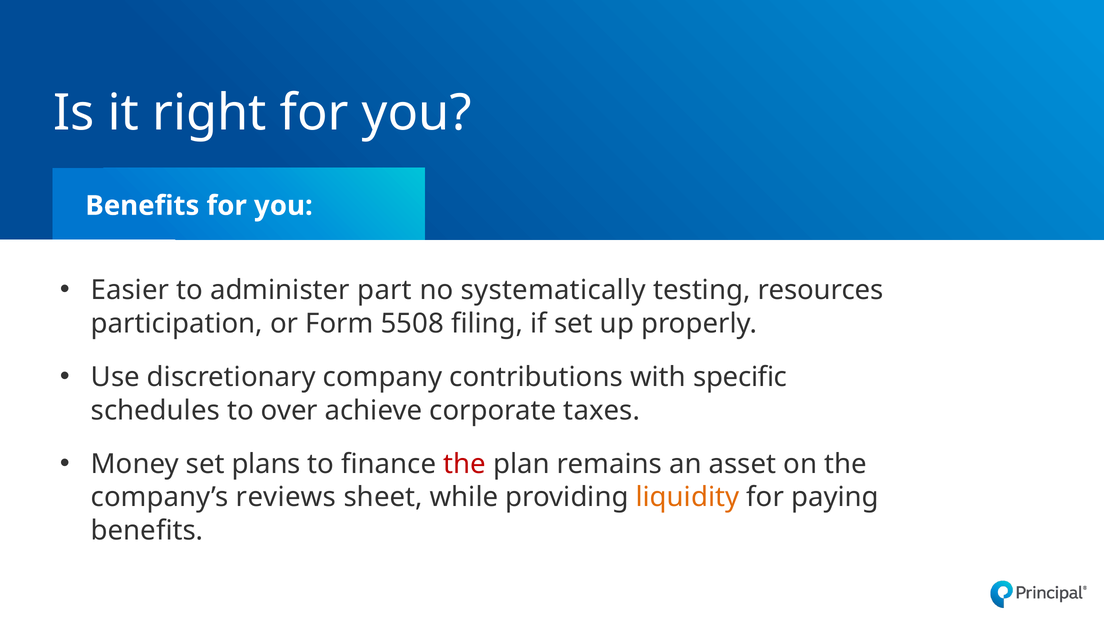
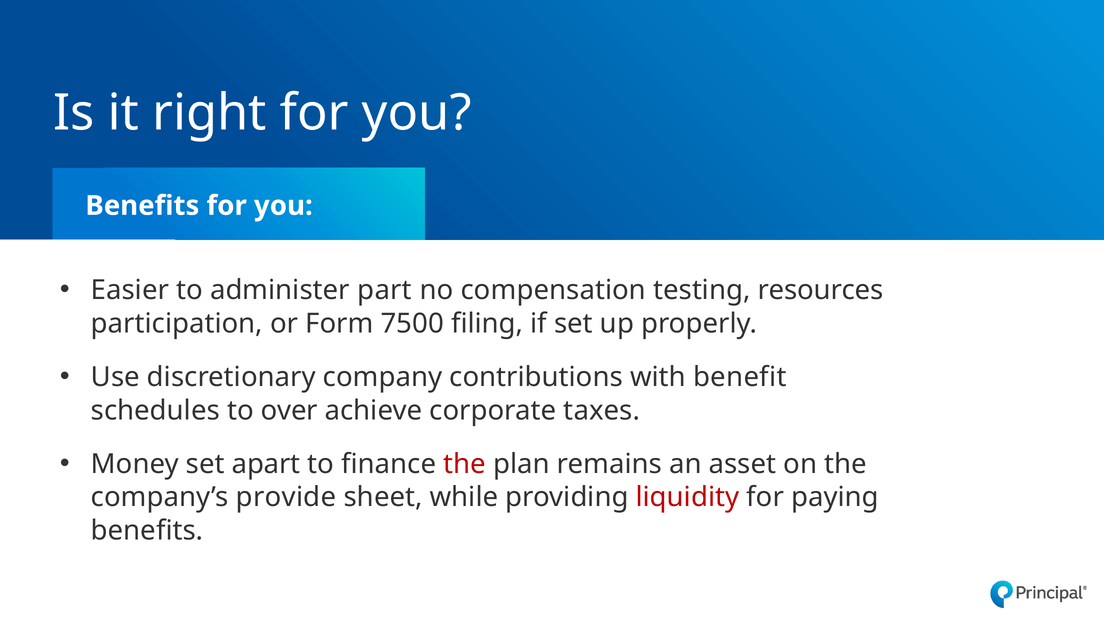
systematically: systematically -> compensation
5508: 5508 -> 7500
specific: specific -> benefit
plans: plans -> apart
reviews: reviews -> provide
liquidity colour: orange -> red
